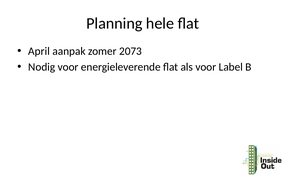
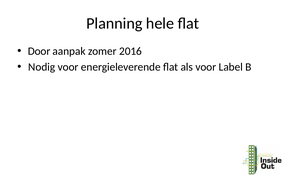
April: April -> Door
2073: 2073 -> 2016
